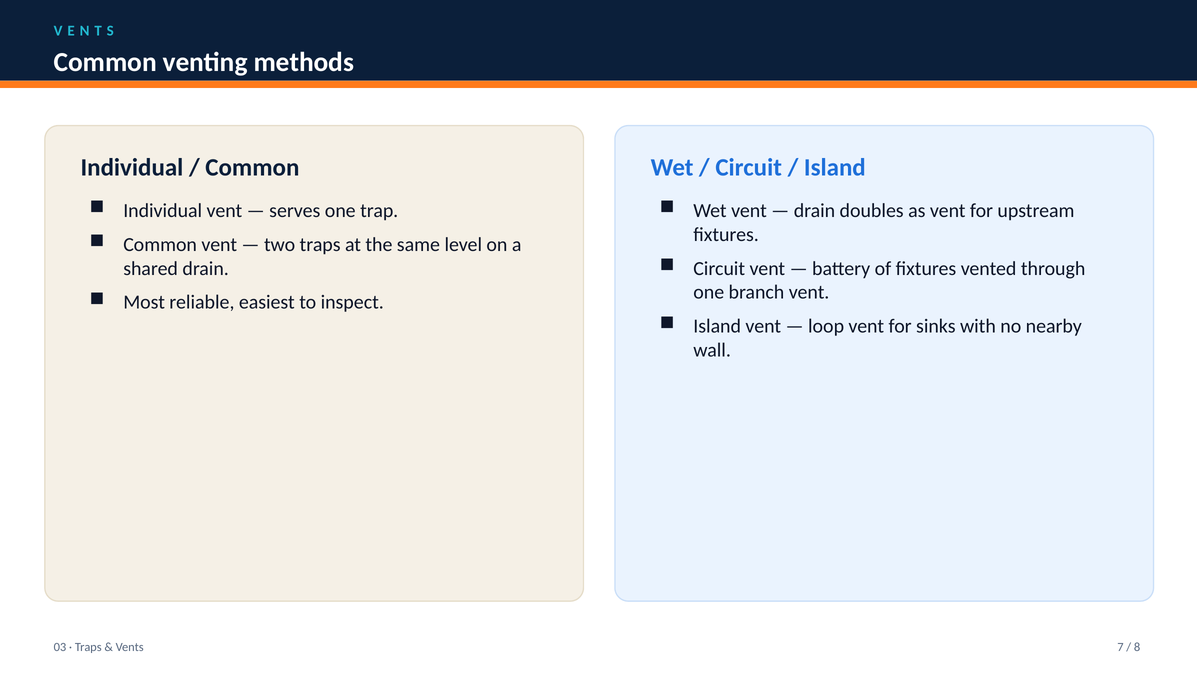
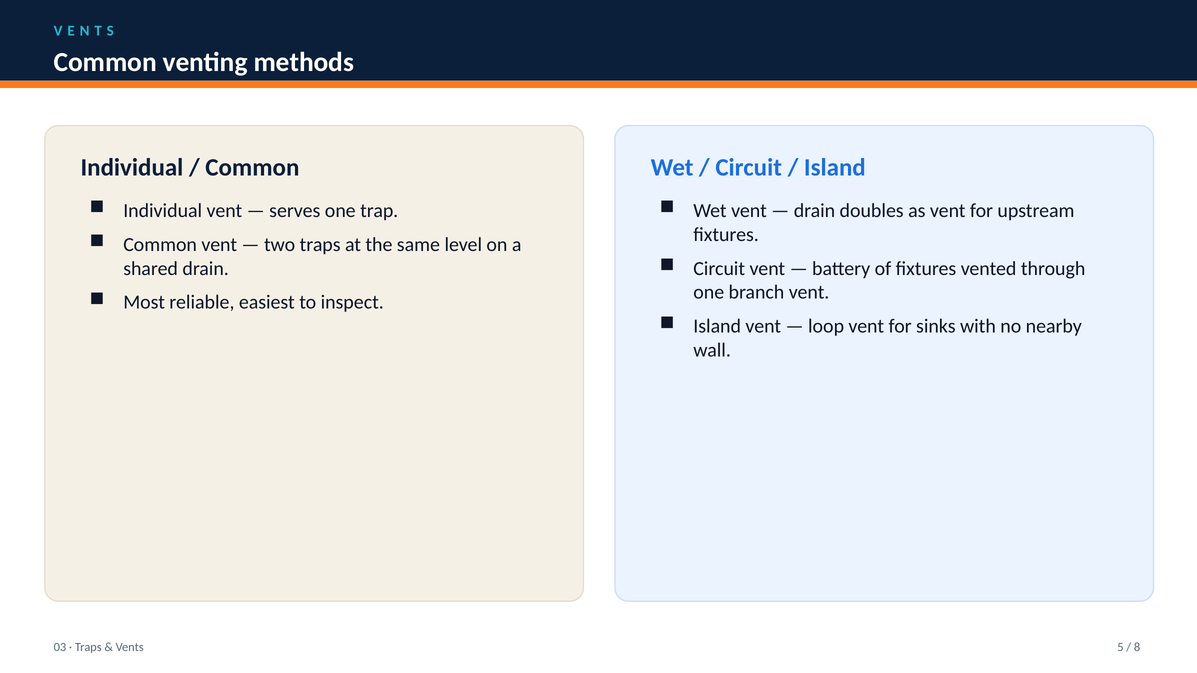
7: 7 -> 5
